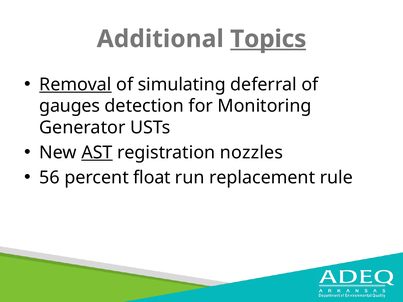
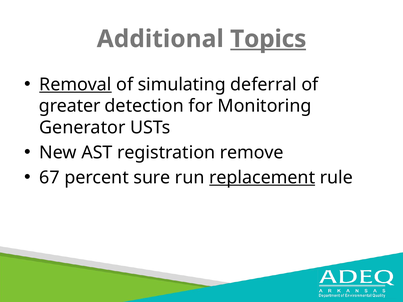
gauges: gauges -> greater
AST underline: present -> none
nozzles: nozzles -> remove
56: 56 -> 67
float: float -> sure
replacement underline: none -> present
